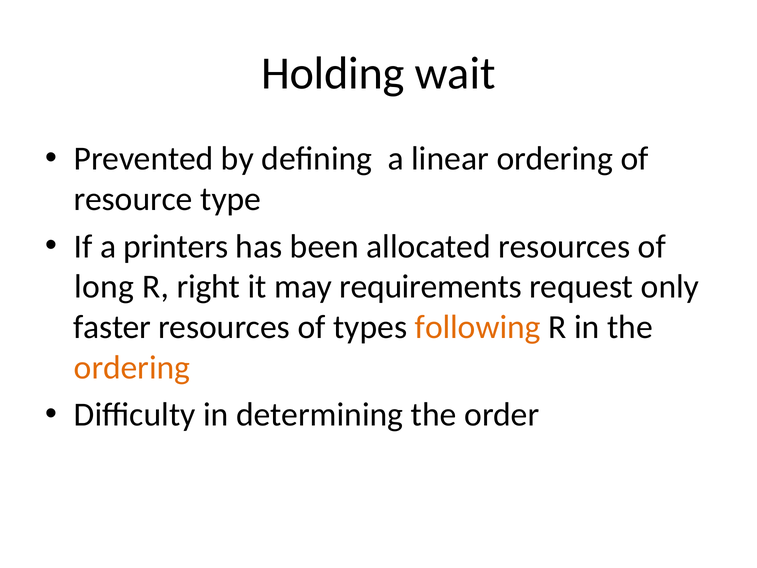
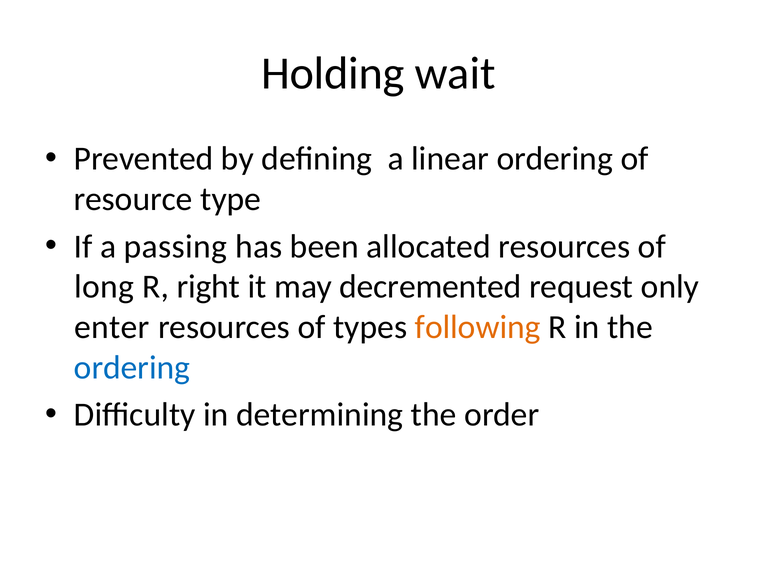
printers: printers -> passing
requirements: requirements -> decremented
faster: faster -> enter
ordering at (132, 367) colour: orange -> blue
